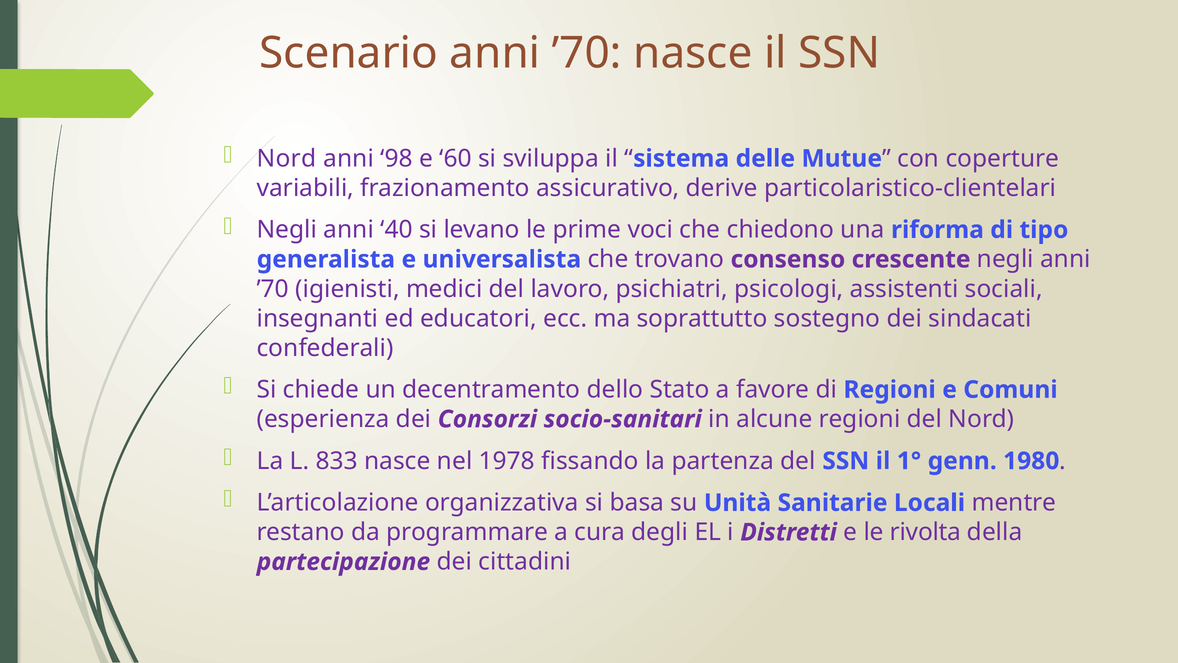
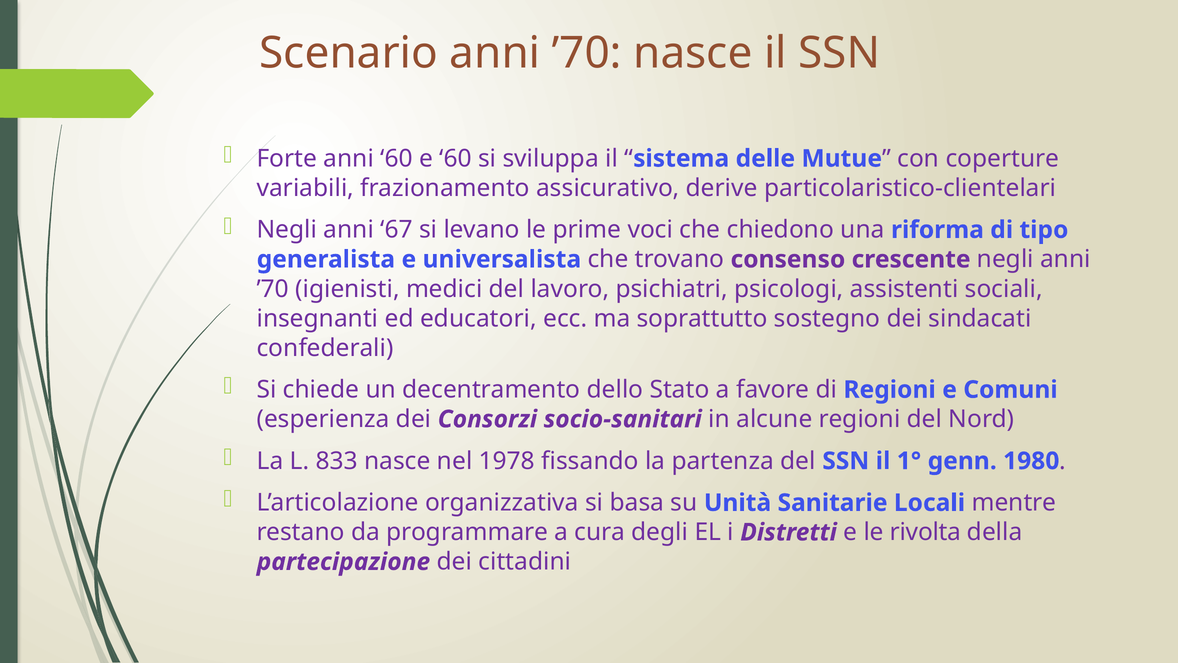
Nord at (287, 158): Nord -> Forte
anni 98: 98 -> 60
40: 40 -> 67
